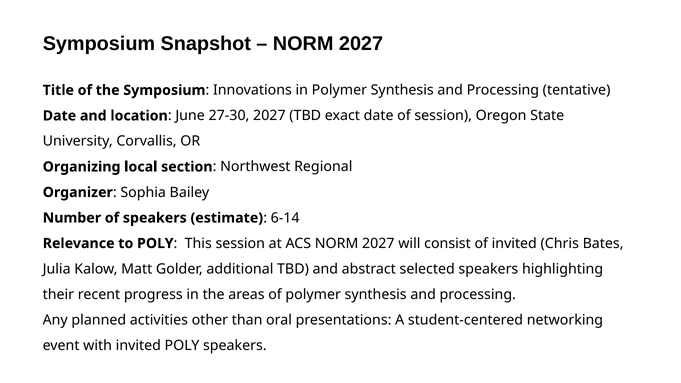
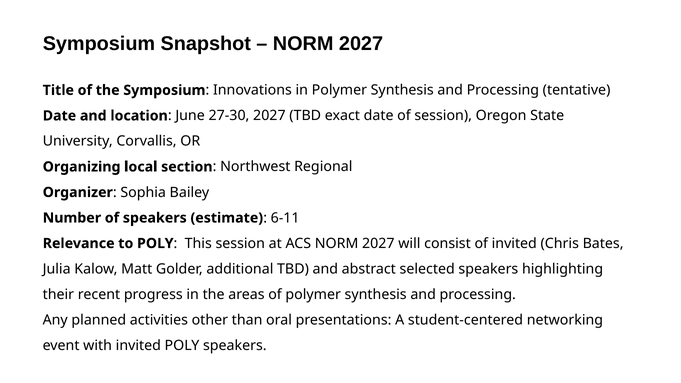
6-14: 6-14 -> 6-11
